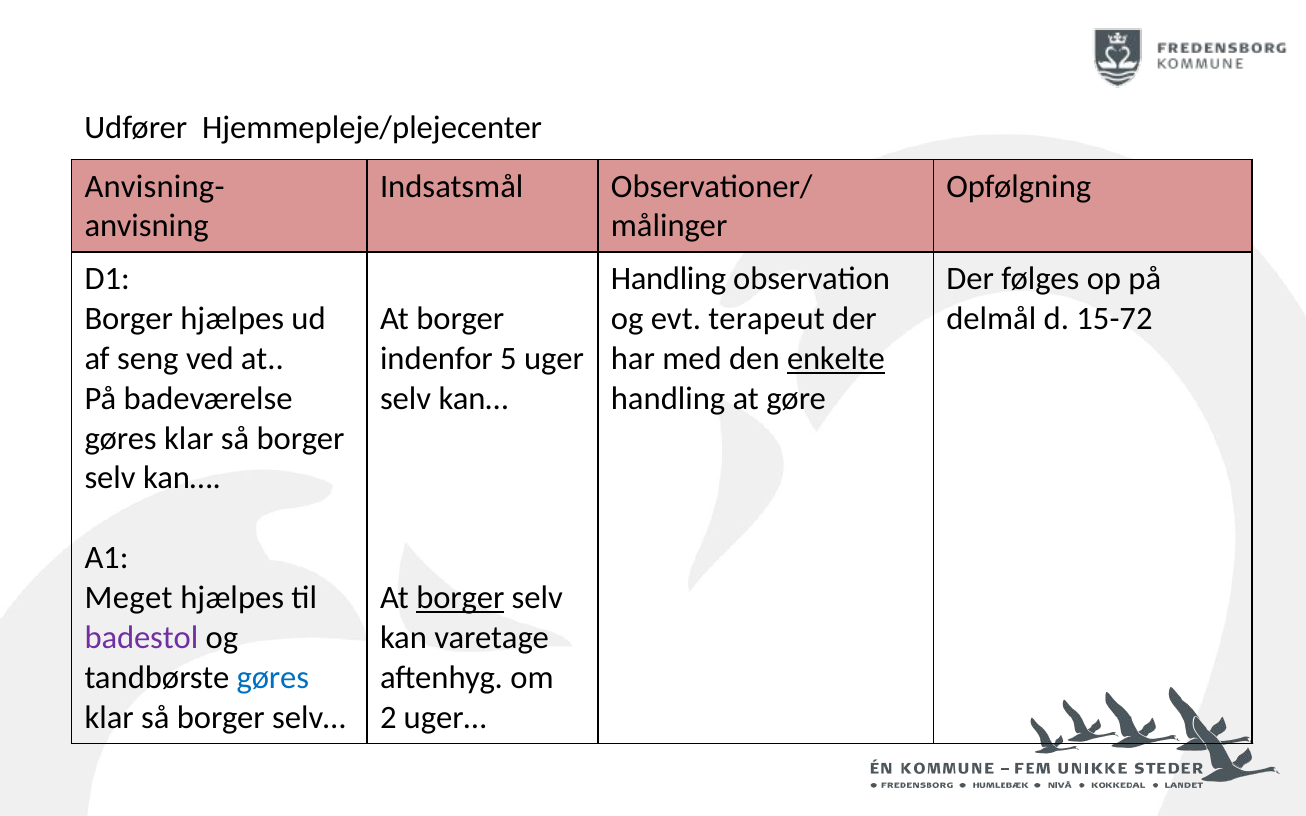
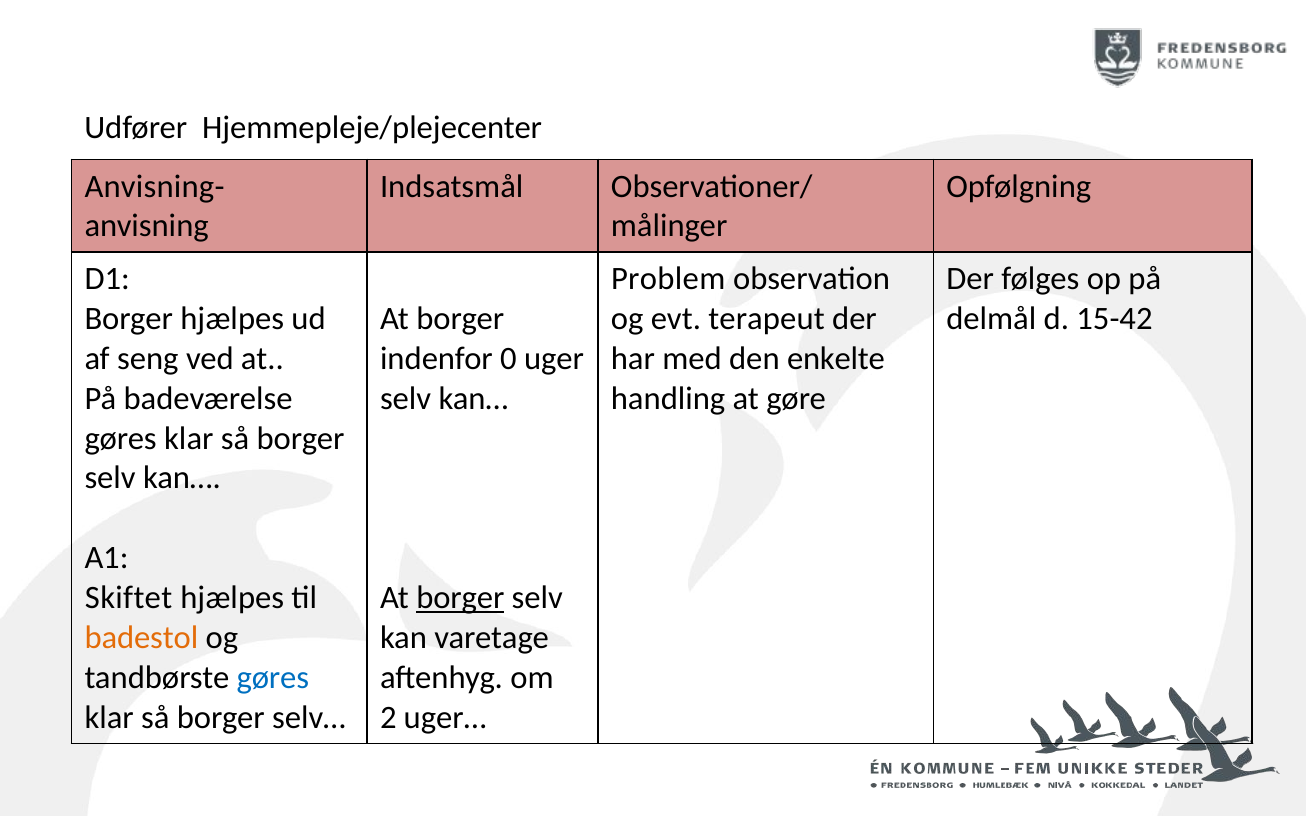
Handling at (669, 279): Handling -> Problem
15-72: 15-72 -> 15-42
5: 5 -> 0
enkelte underline: present -> none
Meget: Meget -> Skiftet
badestol colour: purple -> orange
